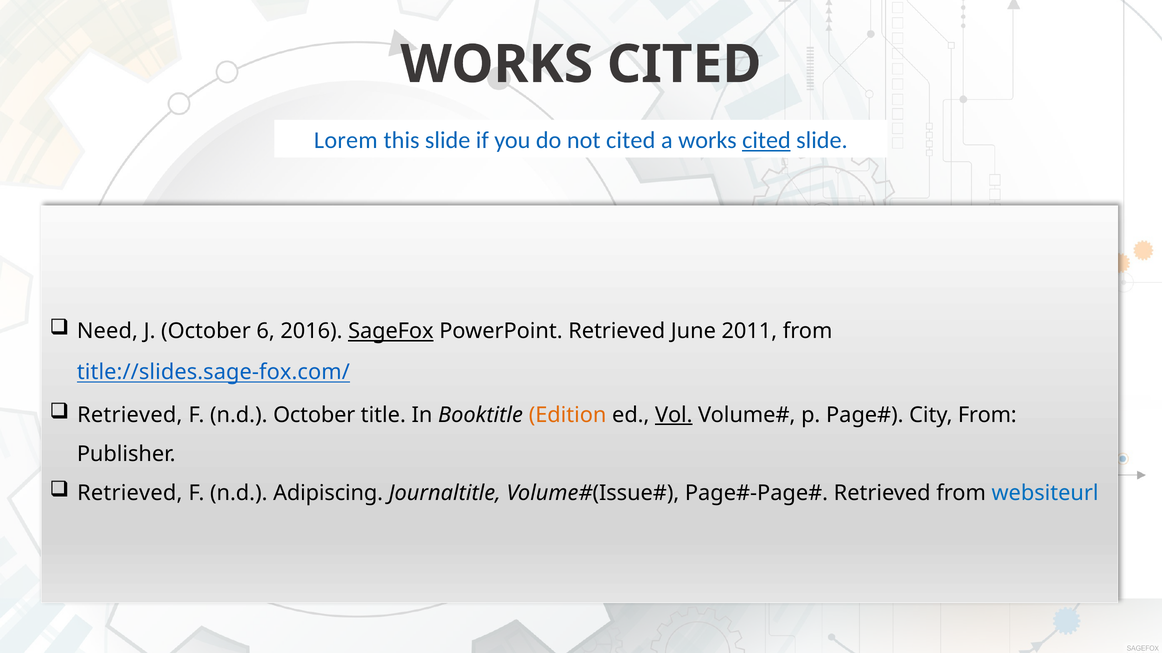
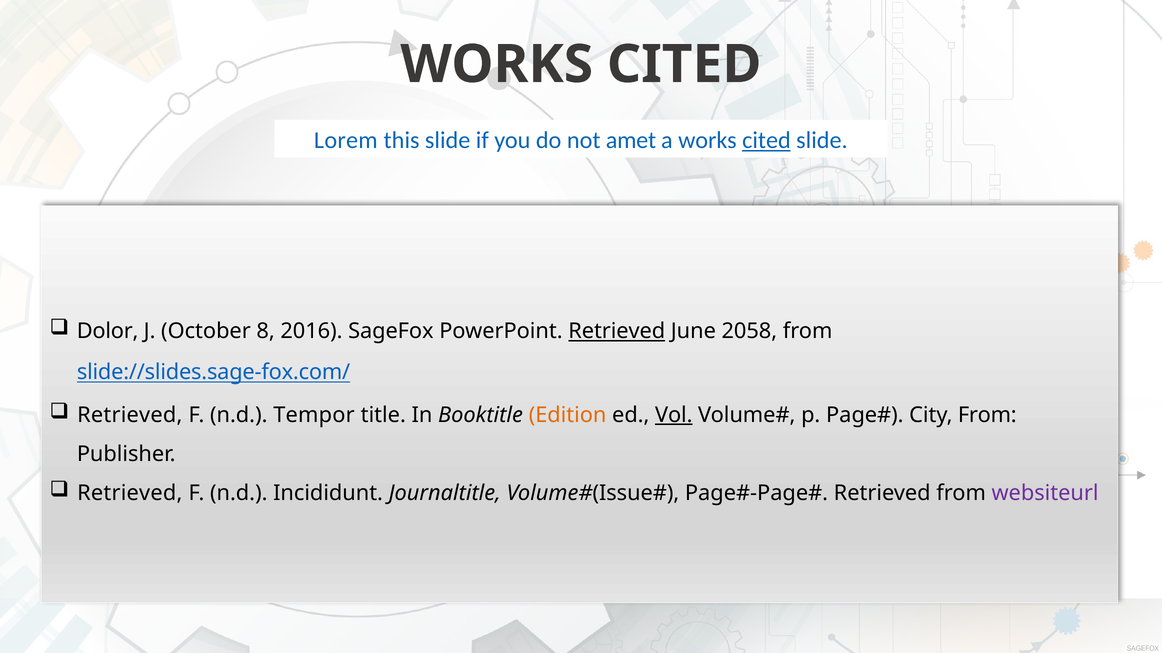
not cited: cited -> amet
Need: Need -> Dolor
6: 6 -> 8
SageFox underline: present -> none
Retrieved at (617, 332) underline: none -> present
2011: 2011 -> 2058
title://slides.sage-fox.com/: title://slides.sage-fox.com/ -> slide://slides.sage-fox.com/
n.d October: October -> Tempor
Adipiscing: Adipiscing -> Incididunt
websiteurl colour: blue -> purple
